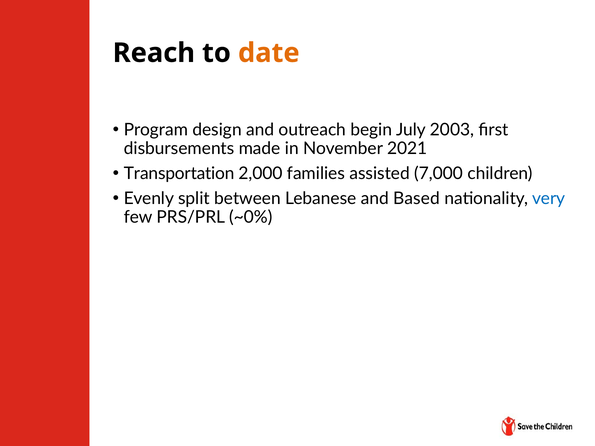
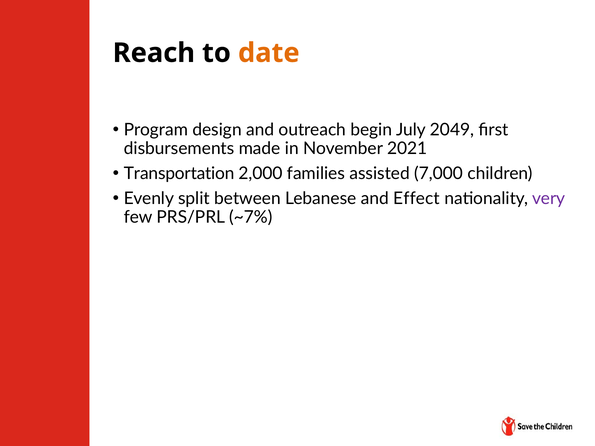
2003: 2003 -> 2049
Based: Based -> Effect
very colour: blue -> purple
~0%: ~0% -> ~7%
